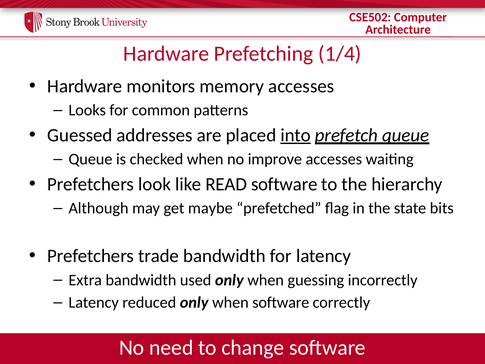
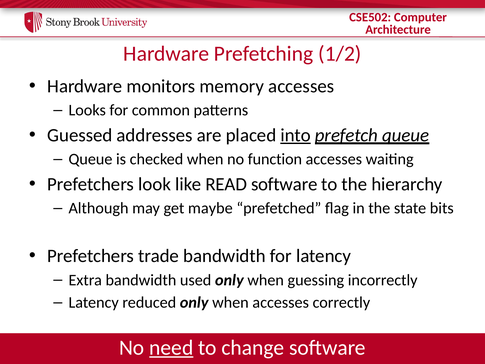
1/4: 1/4 -> 1/2
improve: improve -> function
when software: software -> accesses
need underline: none -> present
